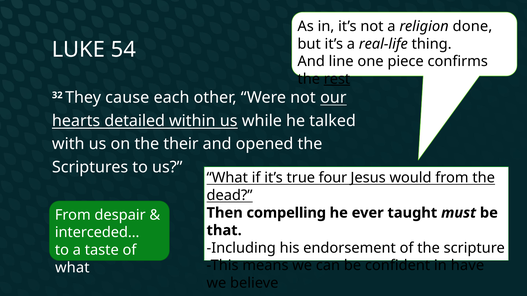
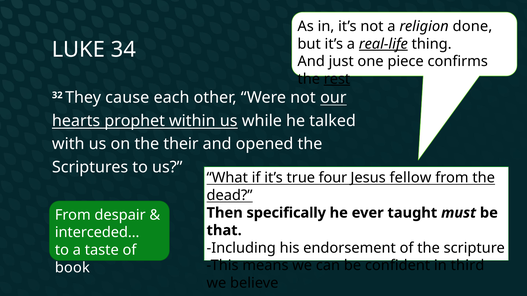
real-life underline: none -> present
54: 54 -> 34
line: line -> just
detailed: detailed -> prophet
would: would -> fellow
compelling: compelling -> specifically
have: have -> third
what at (72, 268): what -> book
